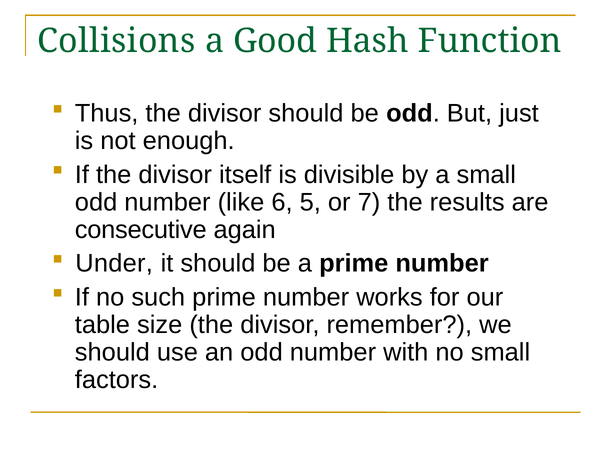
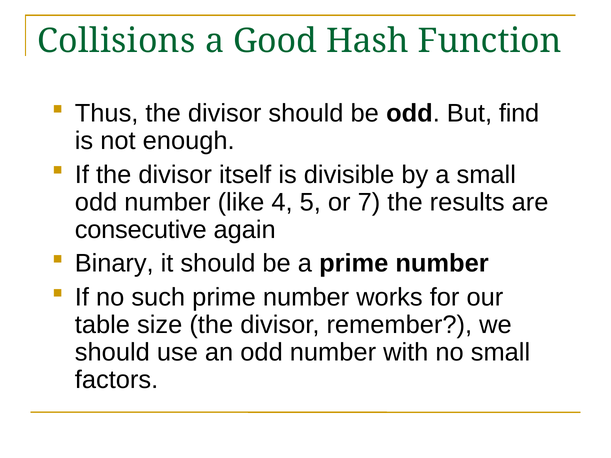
just: just -> find
6: 6 -> 4
Under: Under -> Binary
